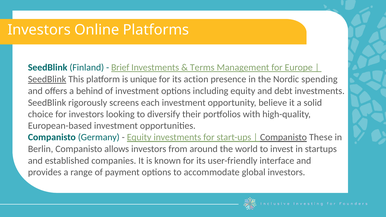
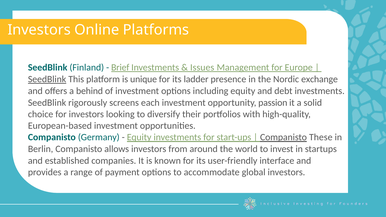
Terms: Terms -> Issues
action: action -> ladder
spending: spending -> exchange
believe: believe -> passion
